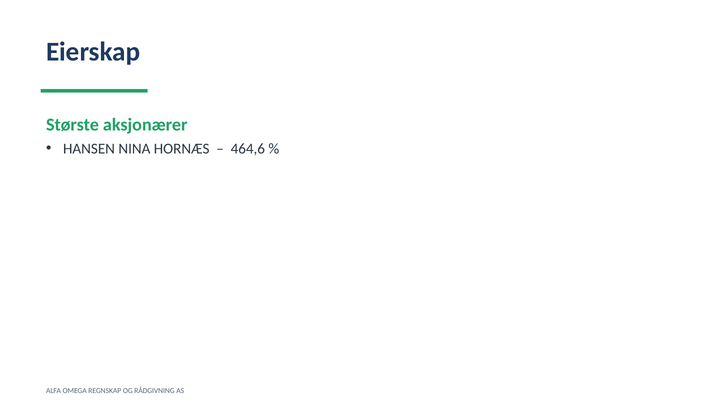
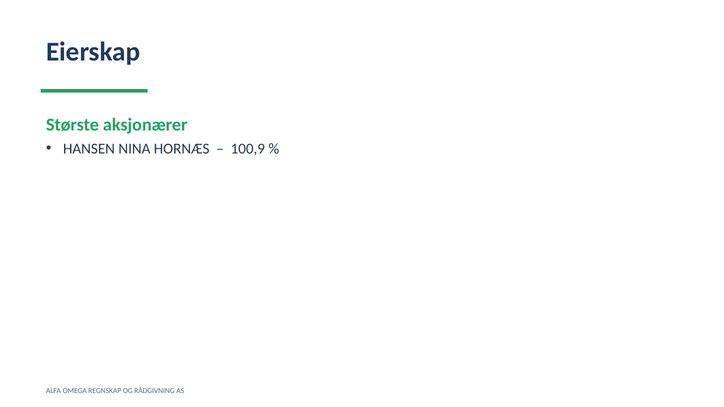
464,6: 464,6 -> 100,9
